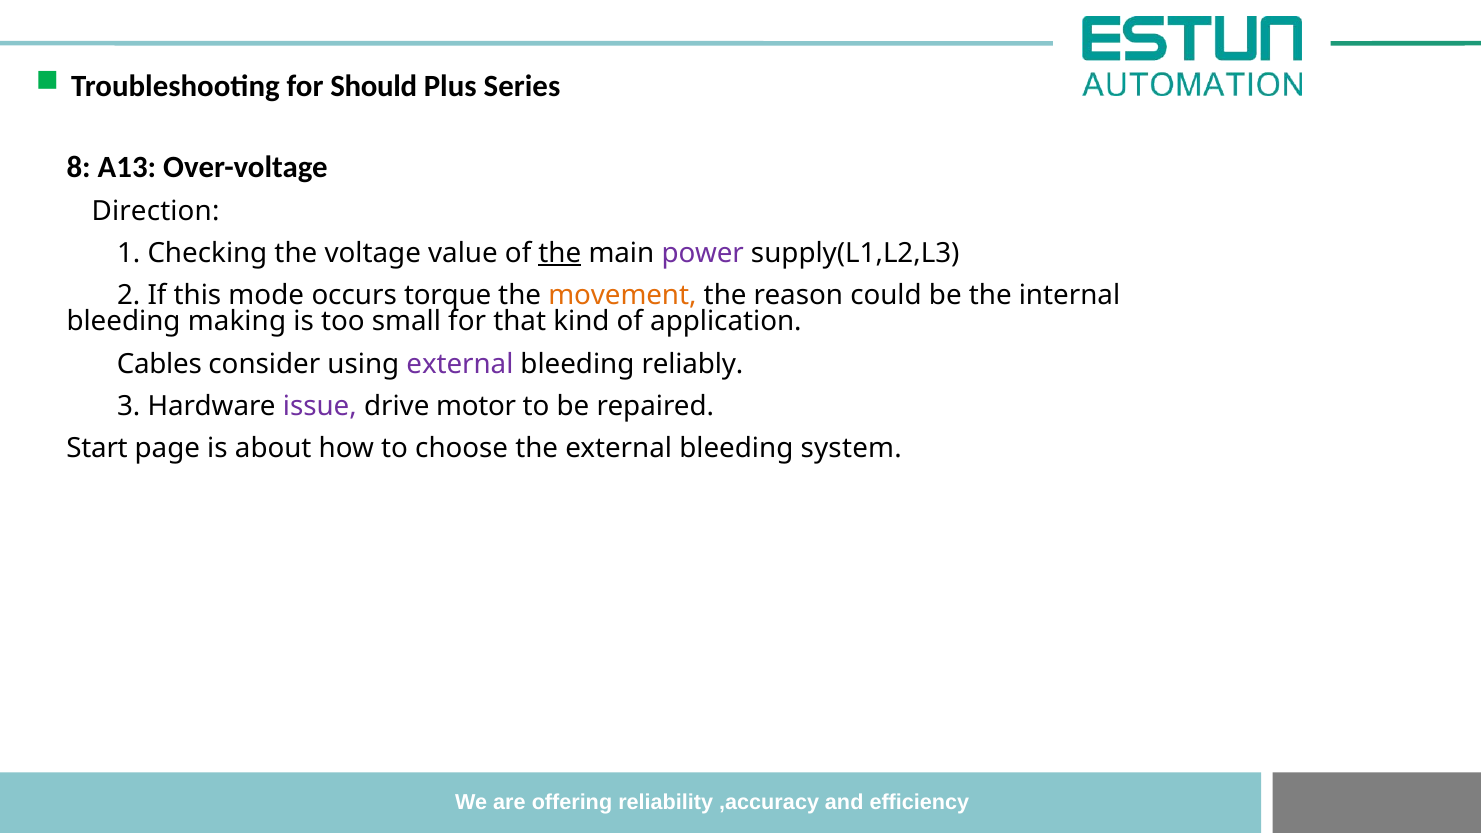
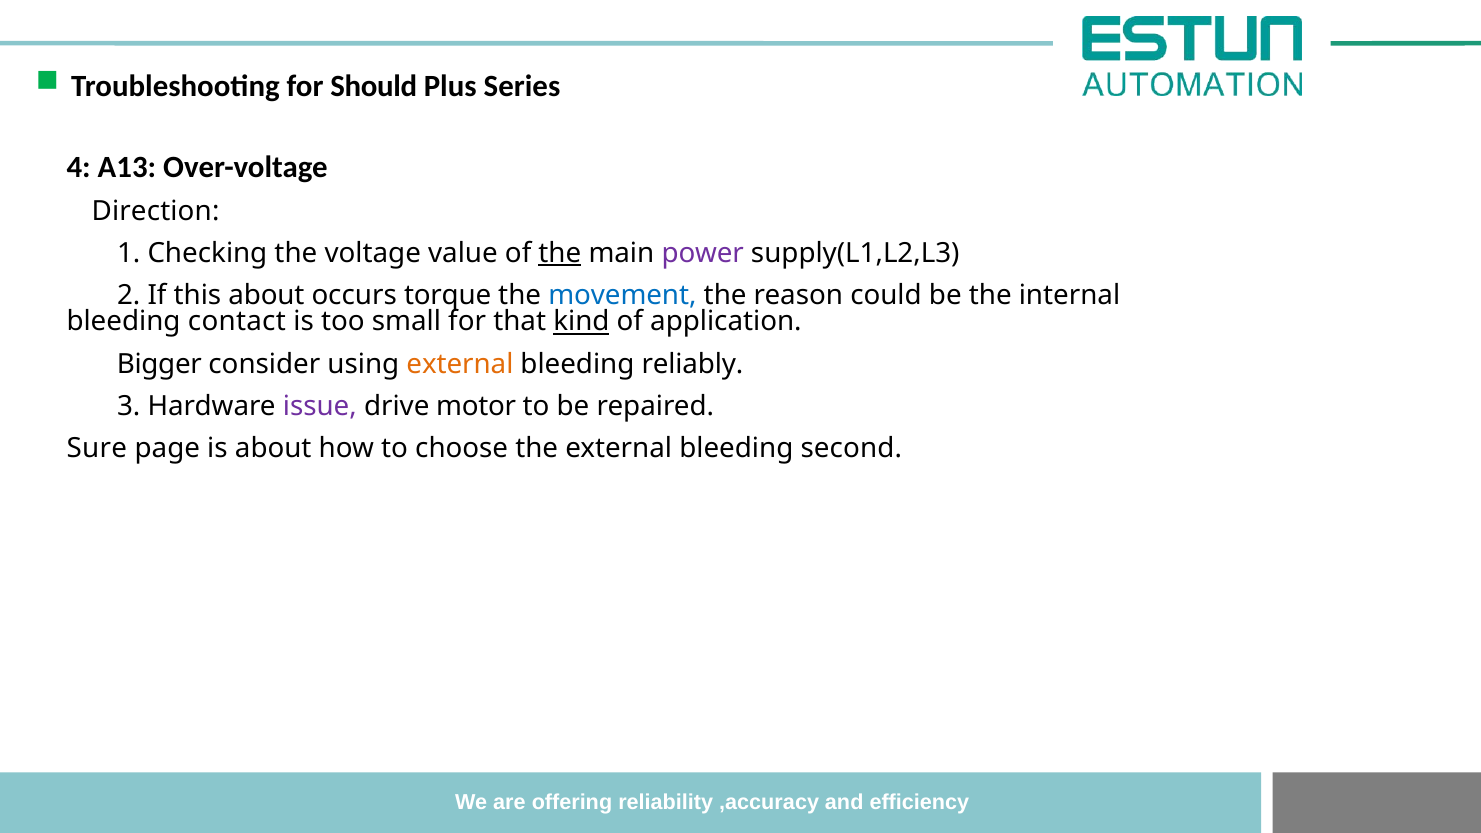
8: 8 -> 4
this mode: mode -> about
movement colour: orange -> blue
making: making -> contact
kind underline: none -> present
Cables: Cables -> Bigger
external at (460, 364) colour: purple -> orange
Start: Start -> Sure
system: system -> second
